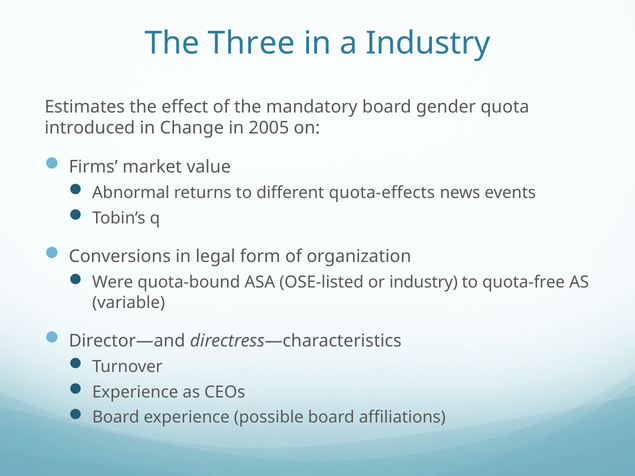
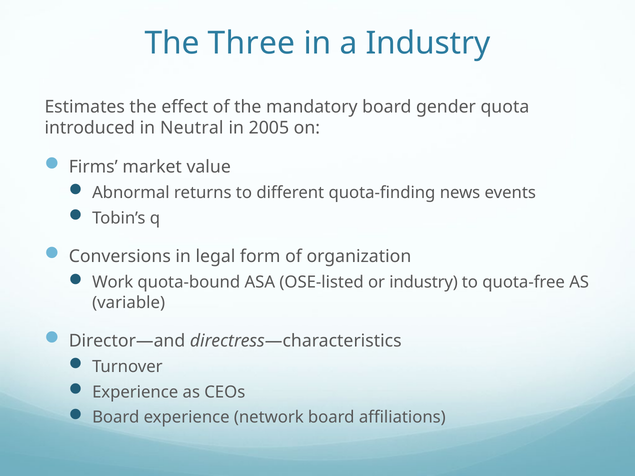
Change: Change -> Neutral
quota-effects: quota-effects -> quota-finding
Were: Were -> Work
possible: possible -> network
